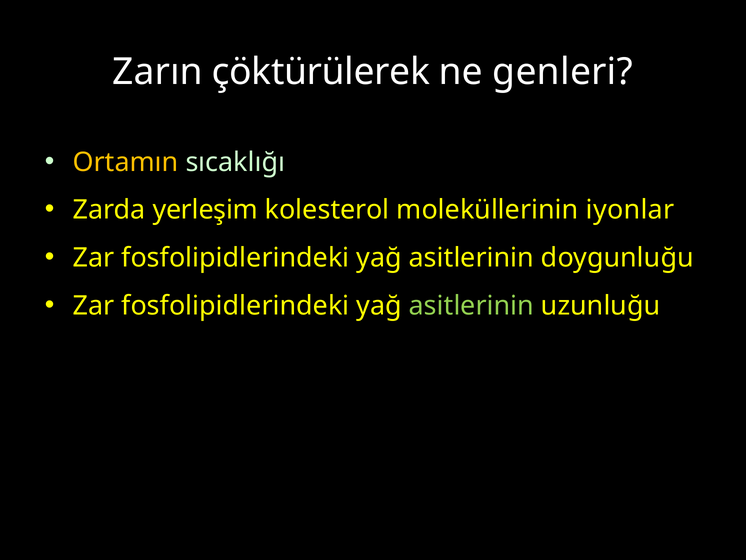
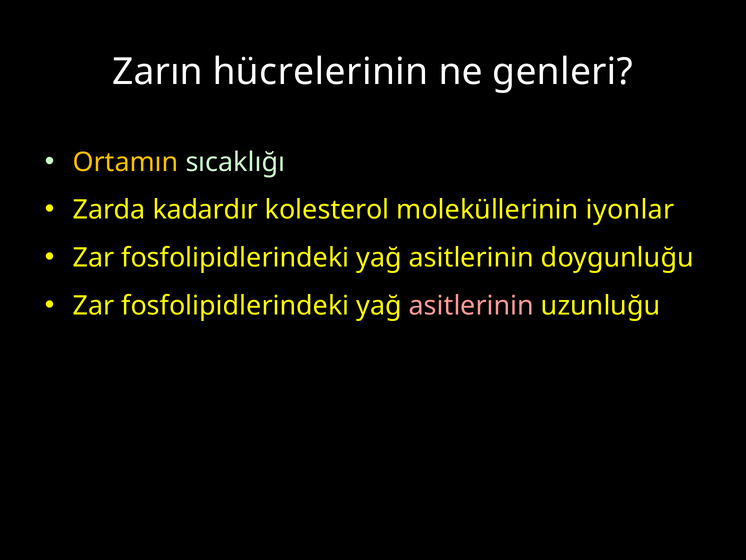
çöktürülerek: çöktürülerek -> hücrelerinin
yerleşim: yerleşim -> kadardır
asitlerinin at (471, 305) colour: light green -> pink
